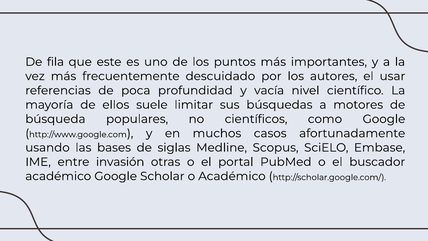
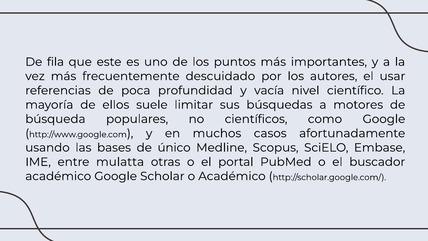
siglas: siglas -> único
invasión: invasión -> mulatta
